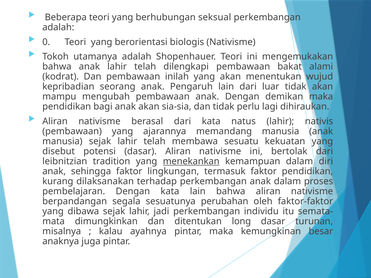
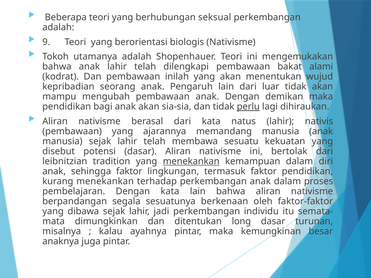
0: 0 -> 9
perlu underline: none -> present
kurang dilaksanakan: dilaksanakan -> menekankan
perubahan: perubahan -> berkenaan
